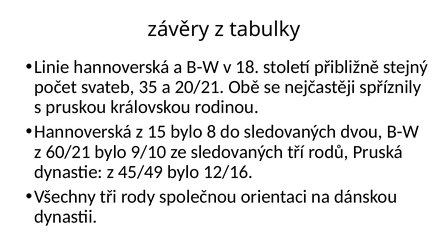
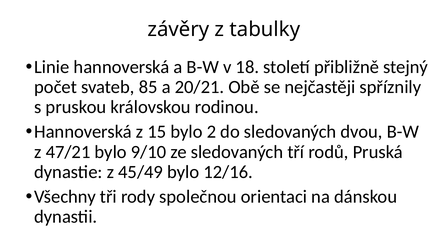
35: 35 -> 85
8: 8 -> 2
60/21: 60/21 -> 47/21
